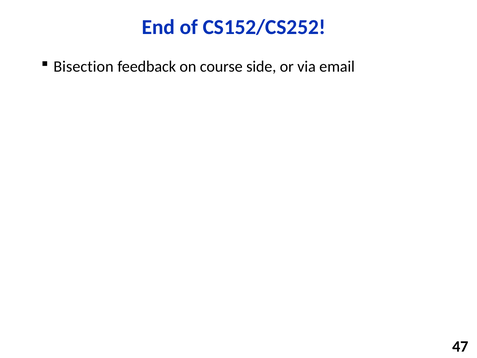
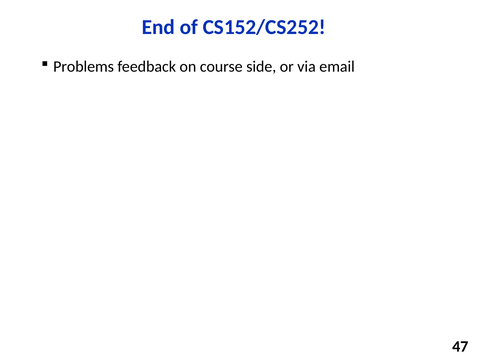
Bisection: Bisection -> Problems
